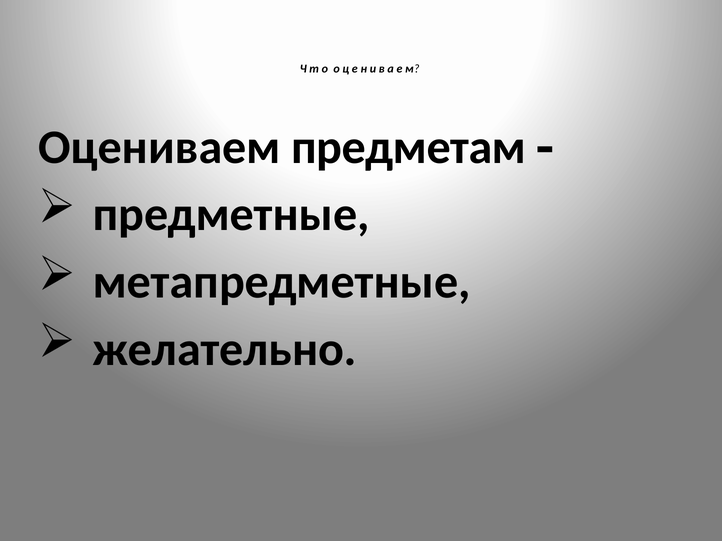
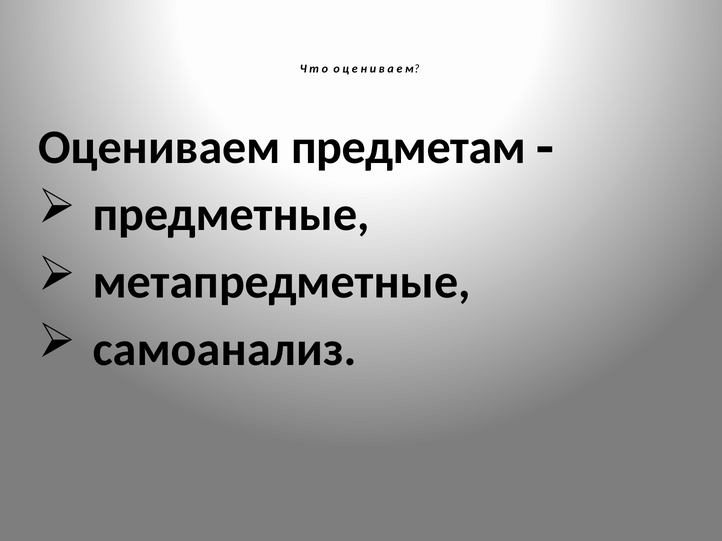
желательно: желательно -> самоанализ
